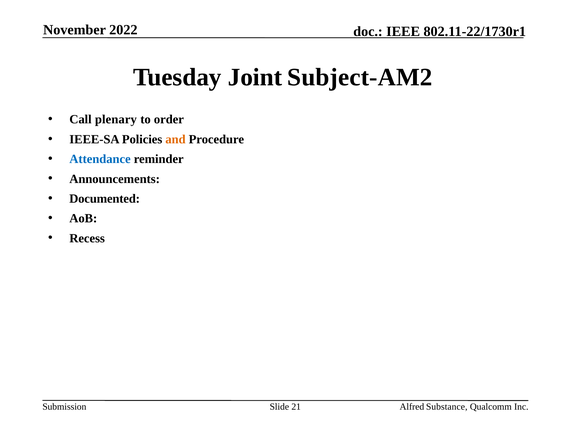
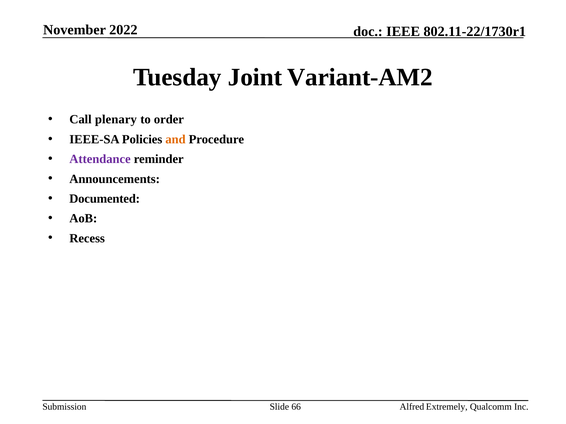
Subject-AM2: Subject-AM2 -> Variant-AM2
Attendance colour: blue -> purple
21: 21 -> 66
Substance: Substance -> Extremely
